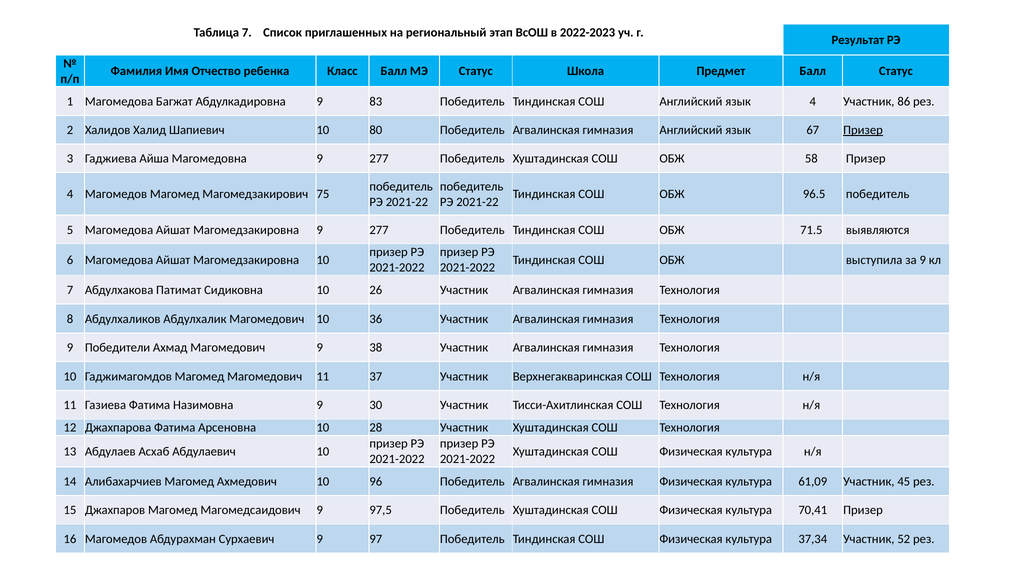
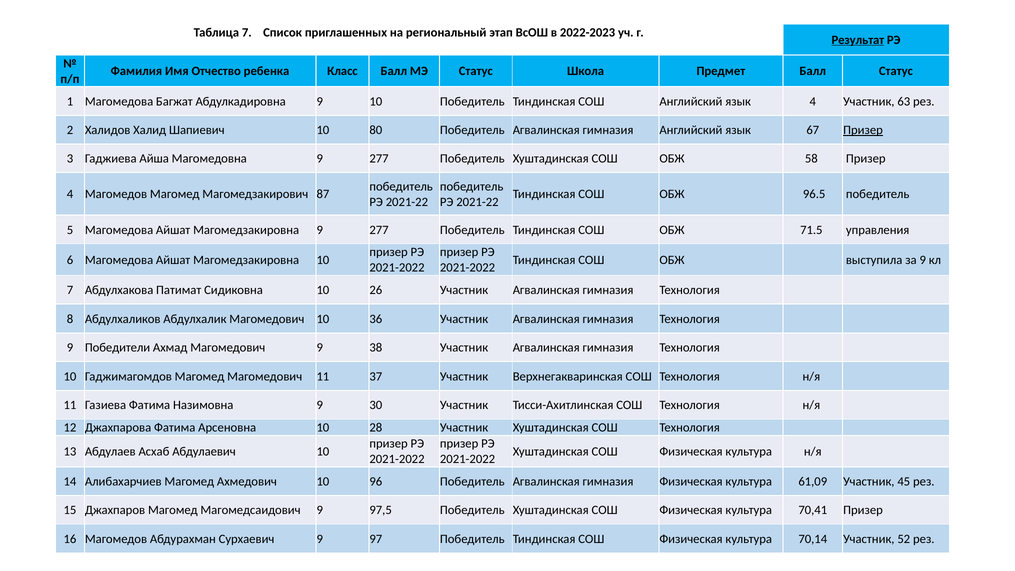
Результат underline: none -> present
9 83: 83 -> 10
86: 86 -> 63
75: 75 -> 87
выявляются: выявляются -> управления
37,34: 37,34 -> 70,14
